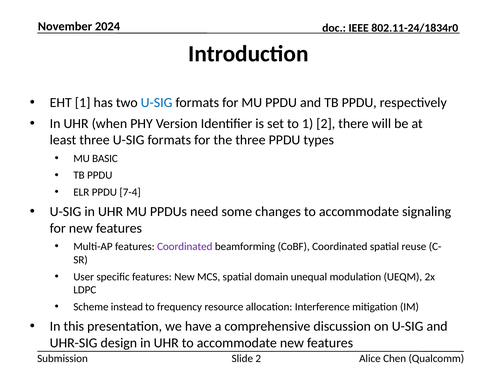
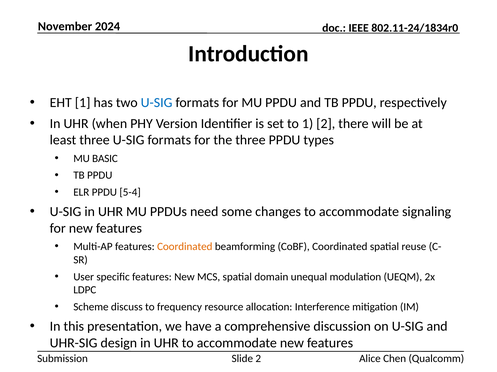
7-4: 7-4 -> 5-4
Coordinated at (185, 247) colour: purple -> orange
instead: instead -> discuss
